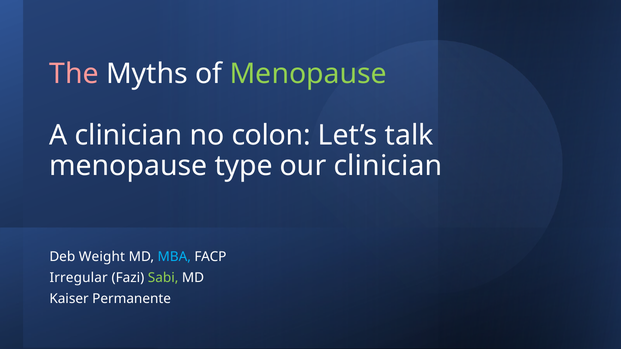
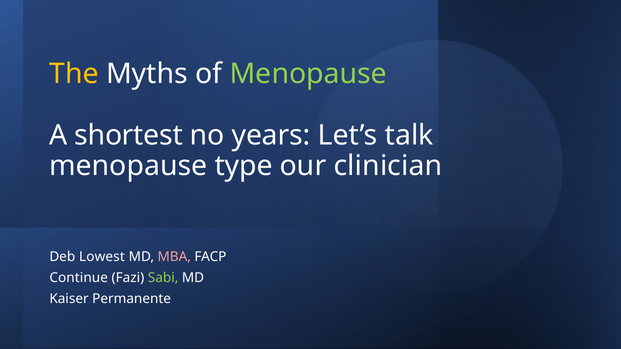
The colour: pink -> yellow
A clinician: clinician -> shortest
colon: colon -> years
Weight: Weight -> Lowest
MBA colour: light blue -> pink
Irregular: Irregular -> Continue
